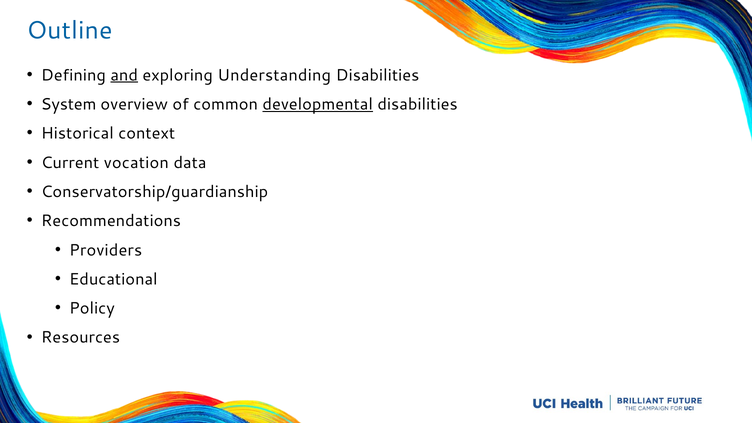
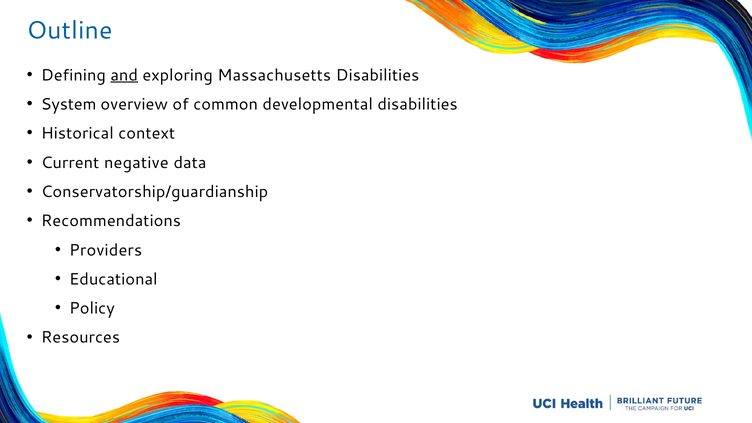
Understanding: Understanding -> Massachusetts
developmental underline: present -> none
vocation: vocation -> negative
